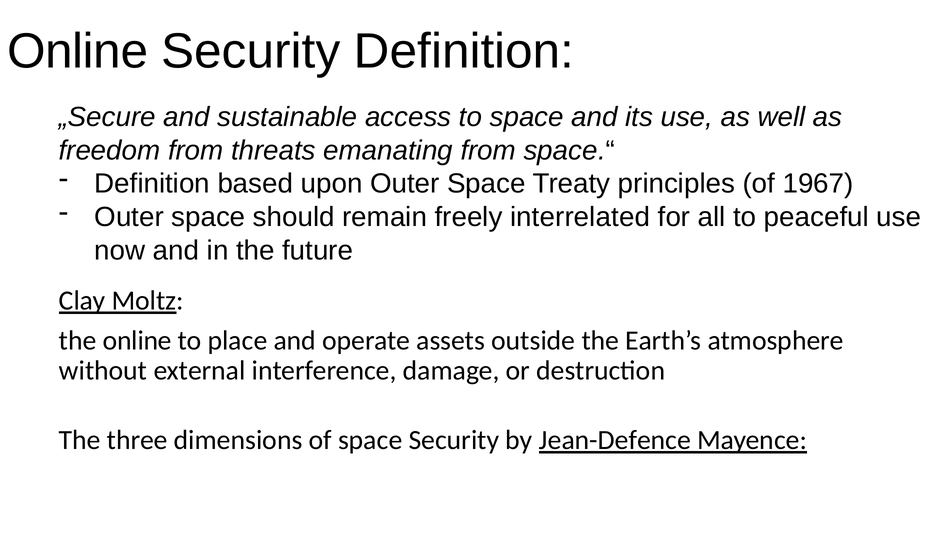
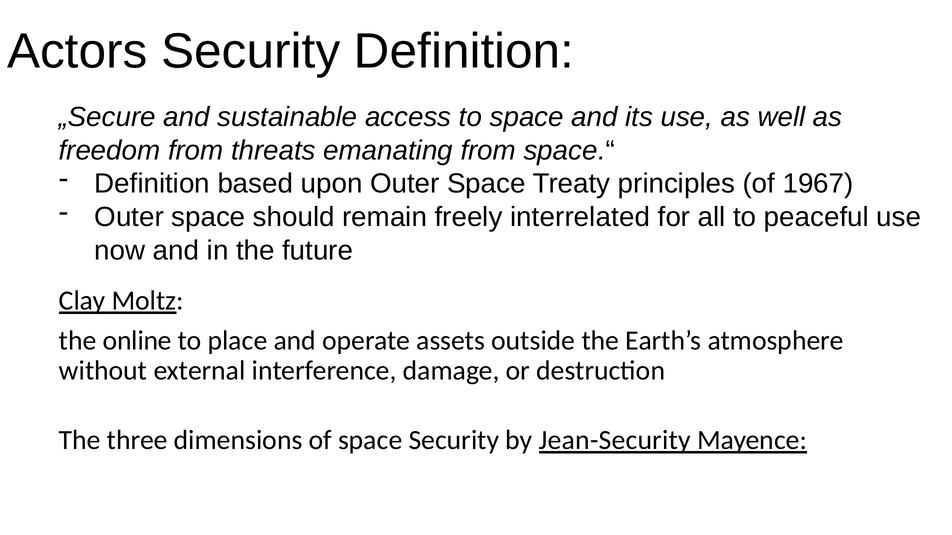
Online at (78, 51): Online -> Actors
Jean-Defence: Jean-Defence -> Jean-Security
